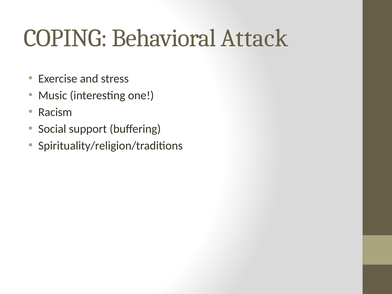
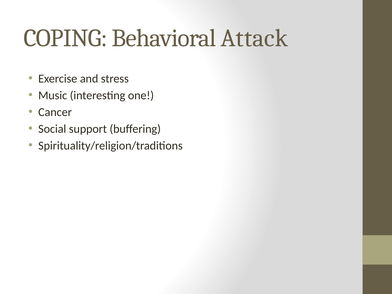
Racism: Racism -> Cancer
